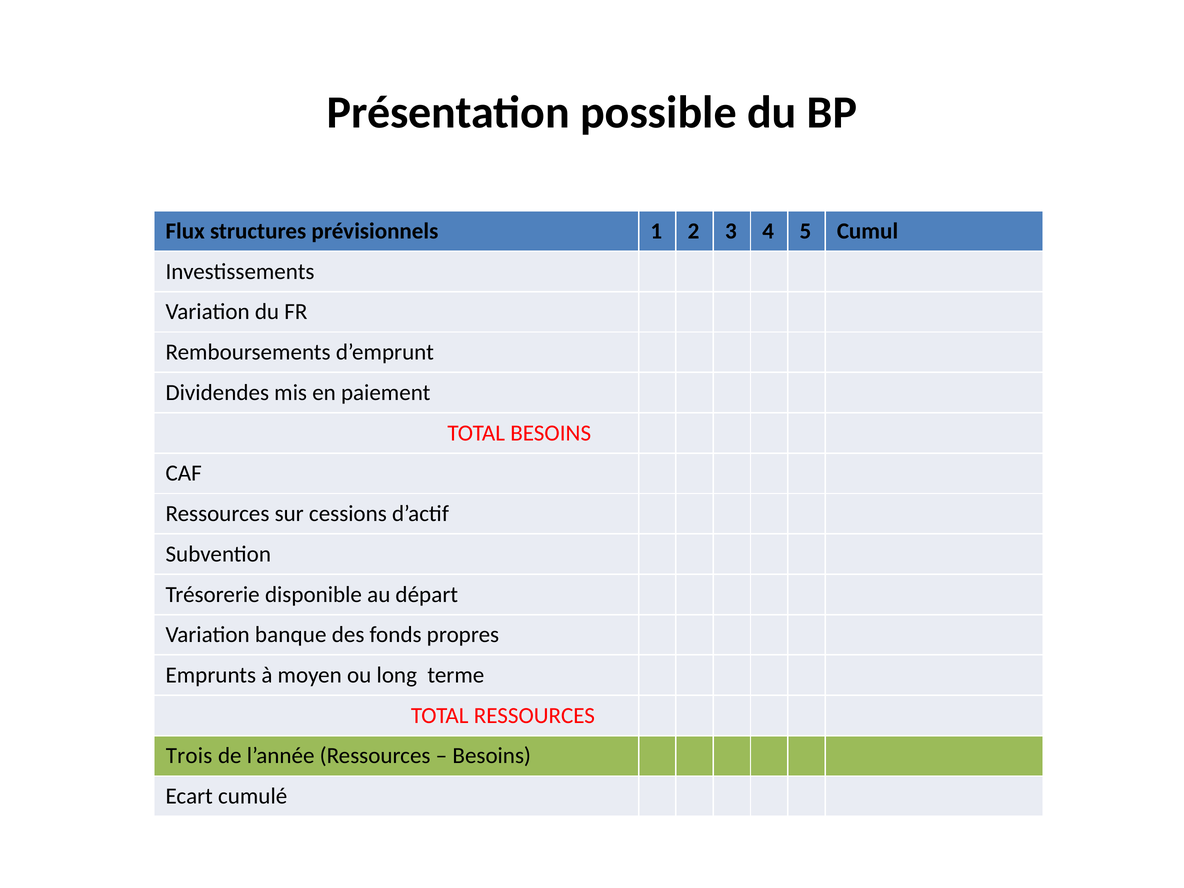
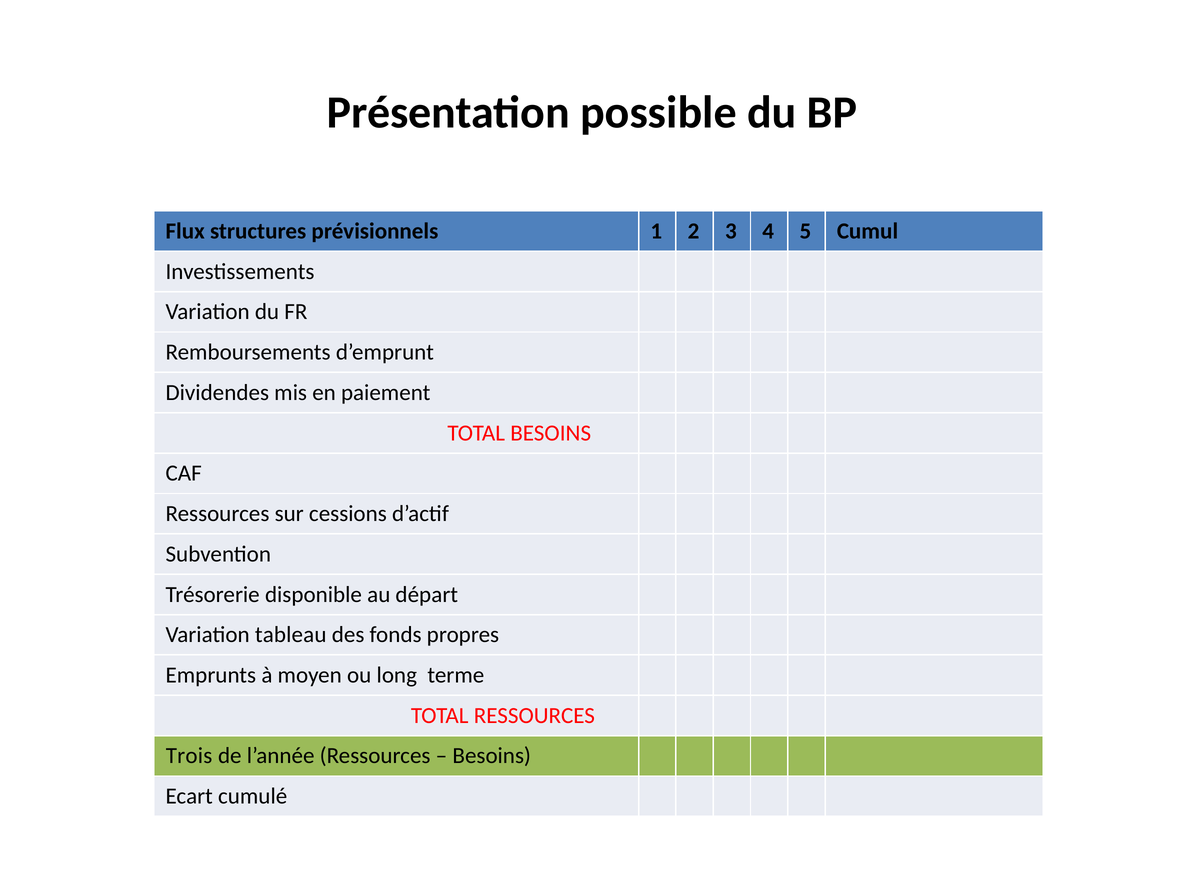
banque: banque -> tableau
